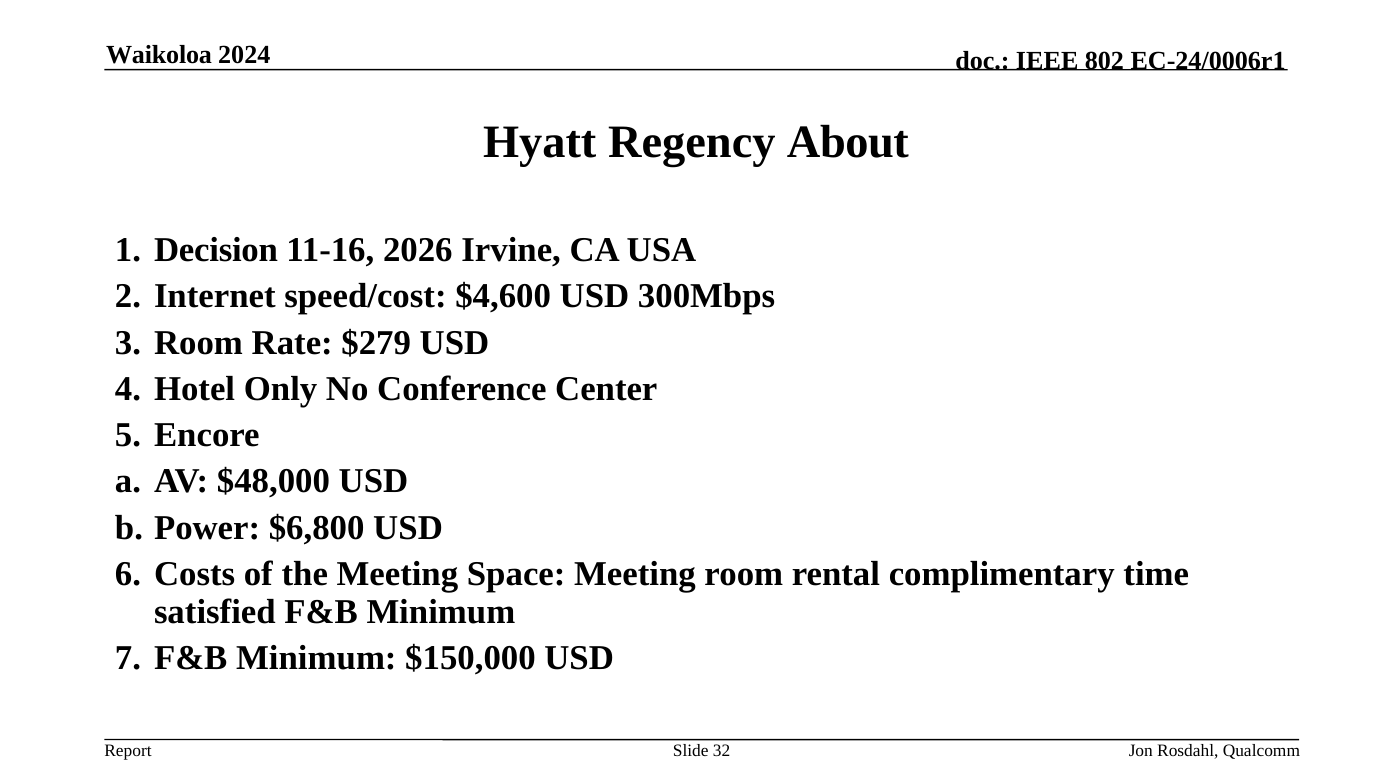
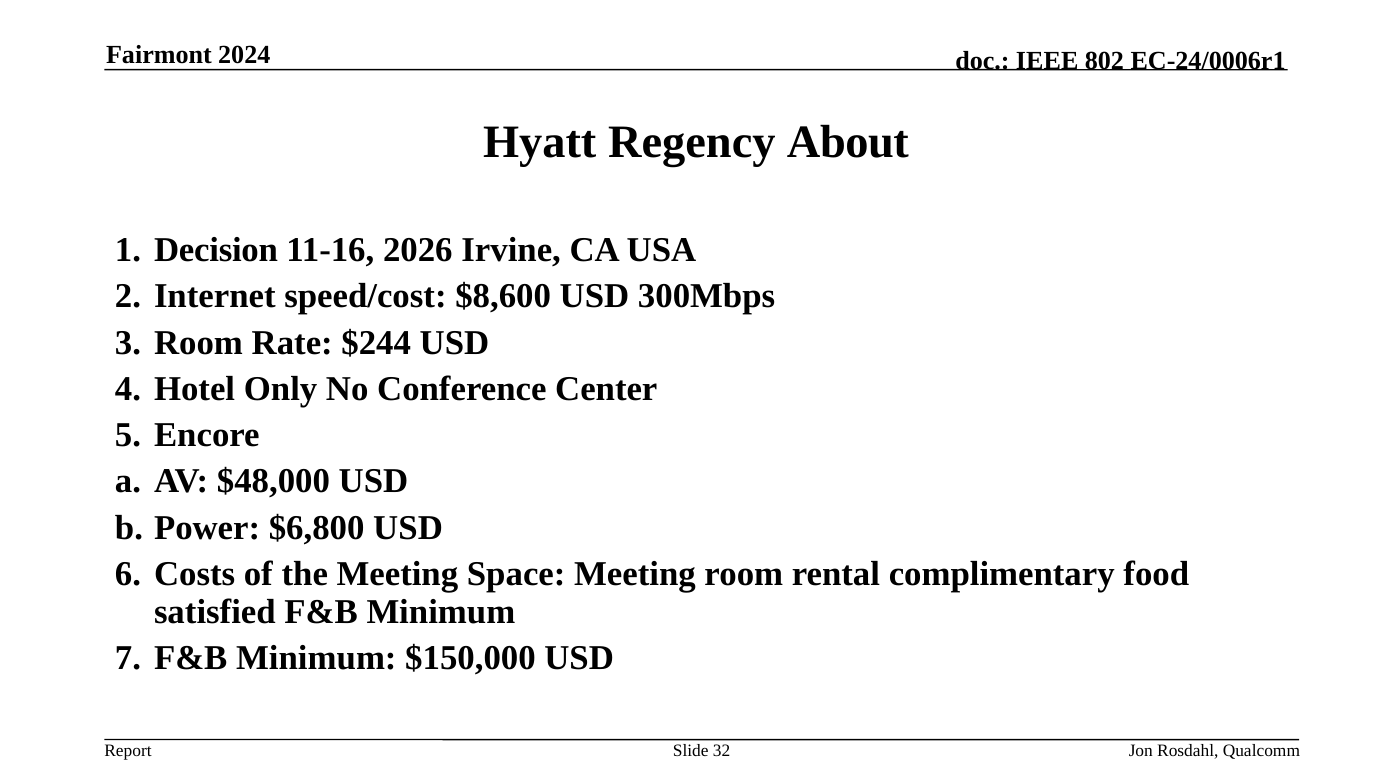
Waikoloa: Waikoloa -> Fairmont
$4,600: $4,600 -> $8,600
$279: $279 -> $244
time: time -> food
